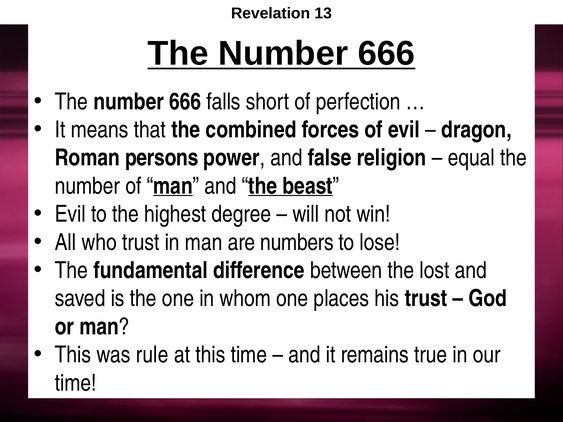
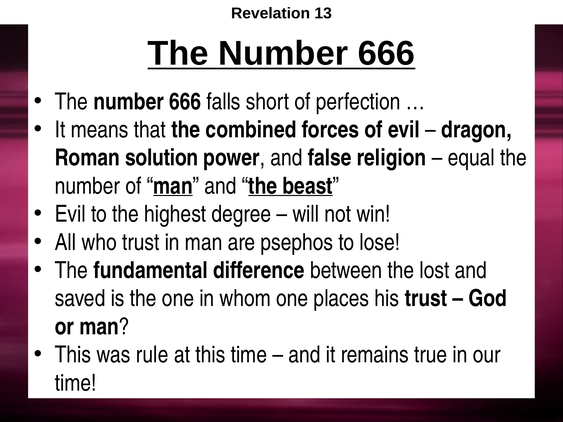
persons: persons -> solution
numbers: numbers -> psephos
